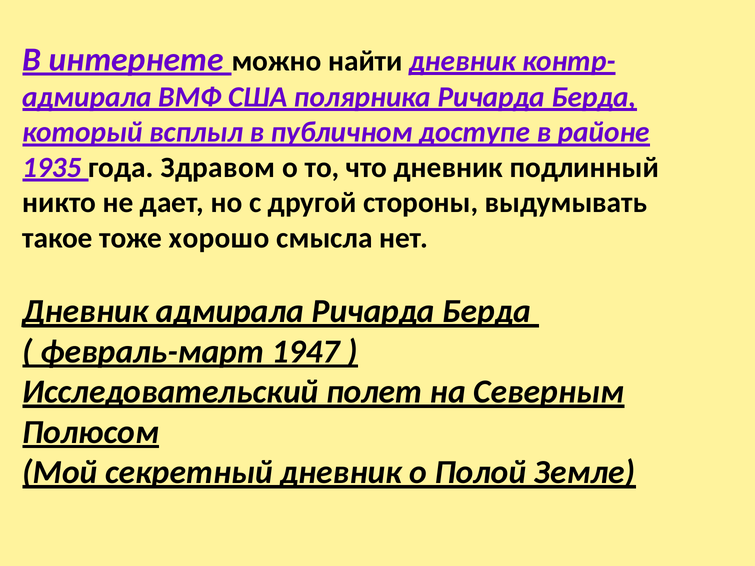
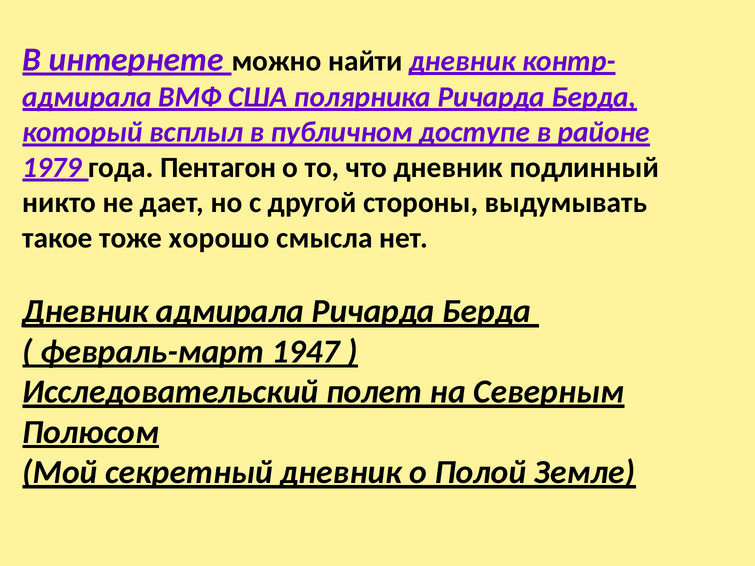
1935: 1935 -> 1979
Здравом: Здравом -> Пентагон
